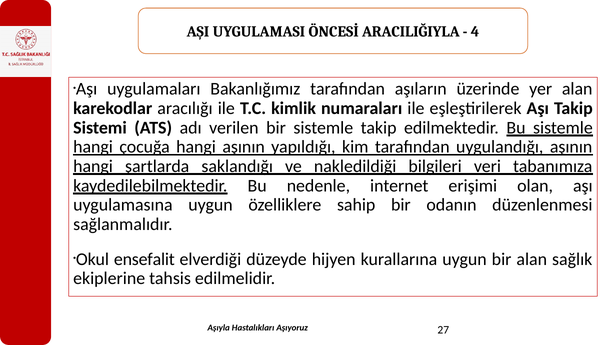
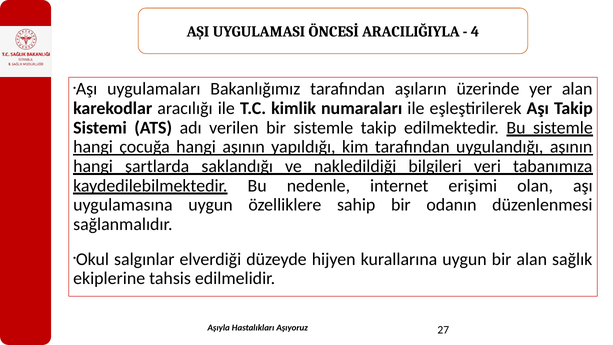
ensefalit: ensefalit -> salgınlar
